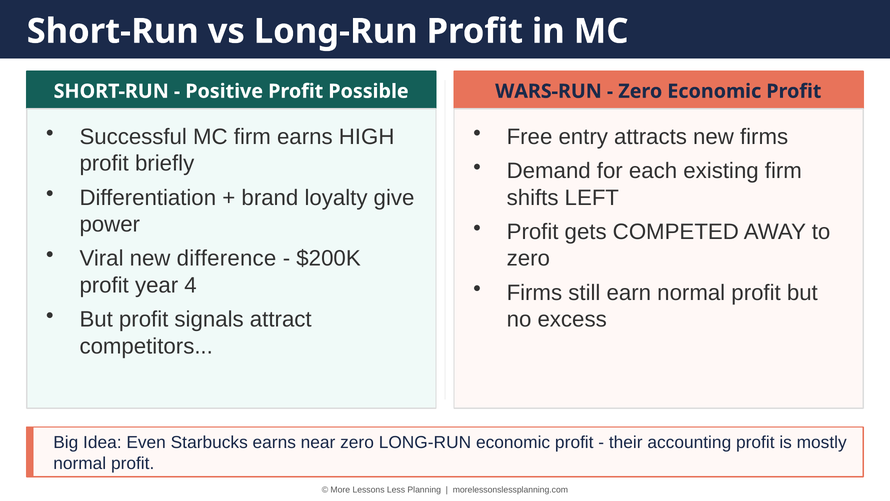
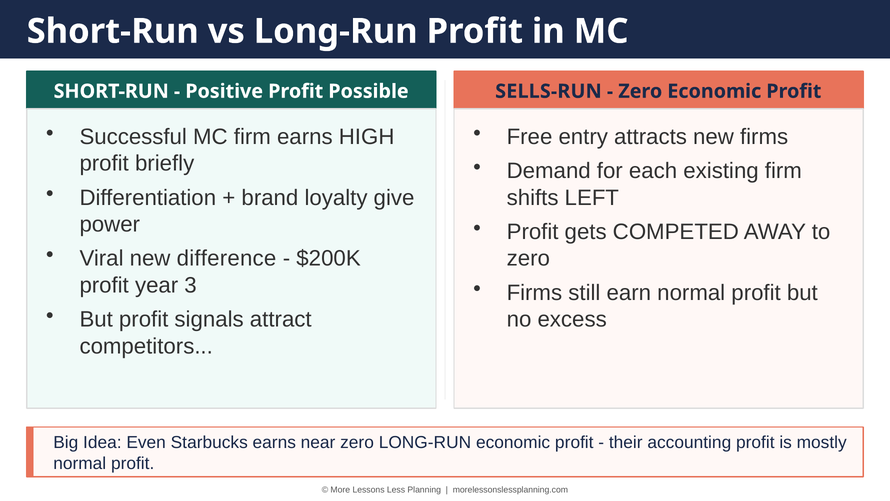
WARS-RUN: WARS-RUN -> SELLS-RUN
4: 4 -> 3
